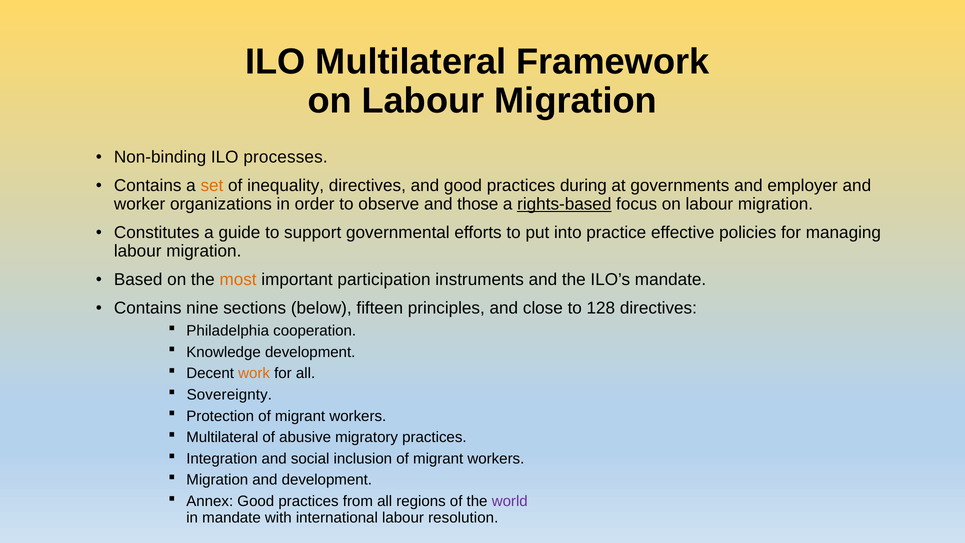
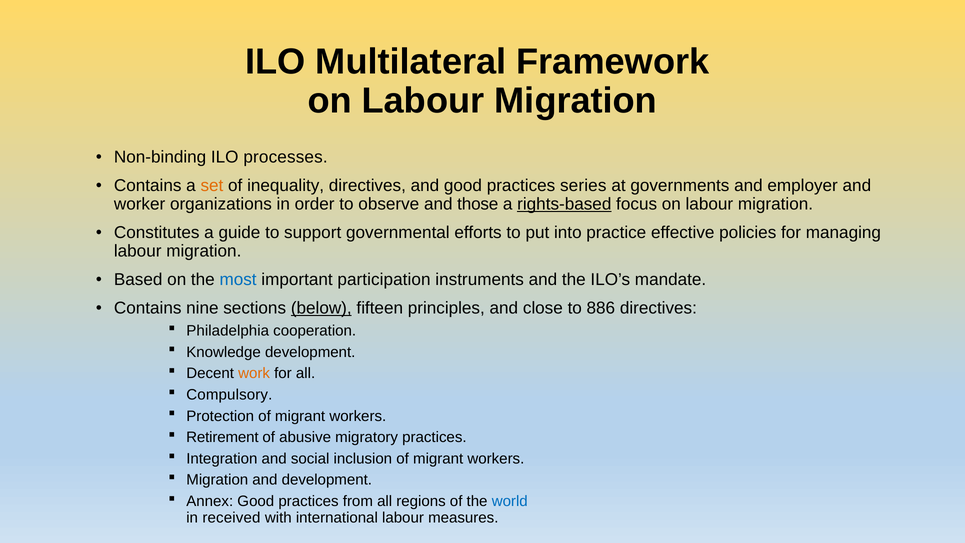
during: during -> series
most colour: orange -> blue
below underline: none -> present
128: 128 -> 886
Sovereignty: Sovereignty -> Compulsory
Multilateral at (222, 437): Multilateral -> Retirement
world colour: purple -> blue
in mandate: mandate -> received
resolution: resolution -> measures
